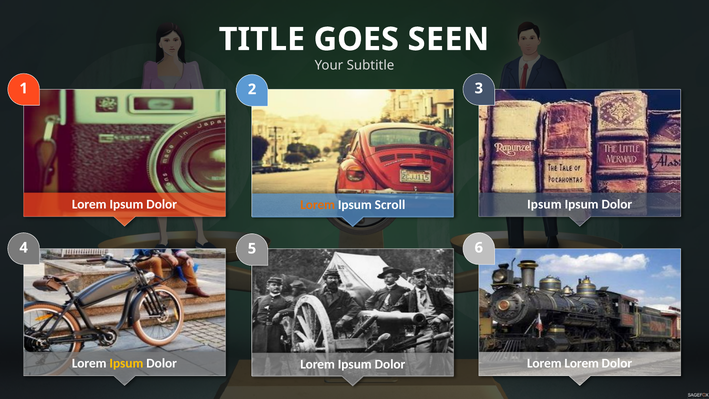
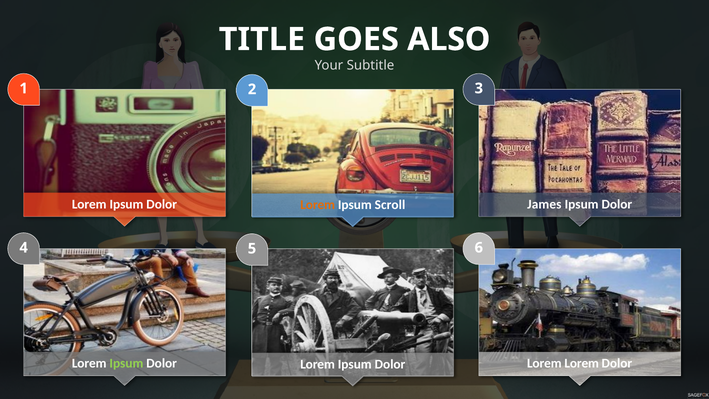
SEEN: SEEN -> ALSO
Ipsum at (544, 204): Ipsum -> James
Ipsum at (126, 363) colour: yellow -> light green
